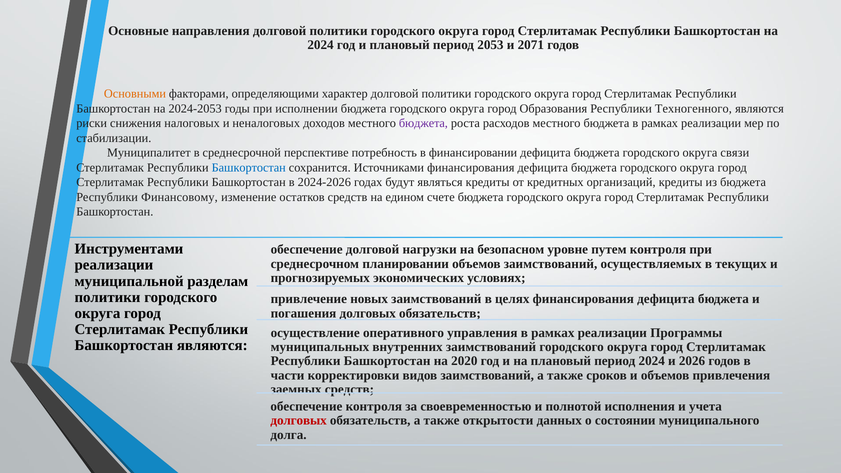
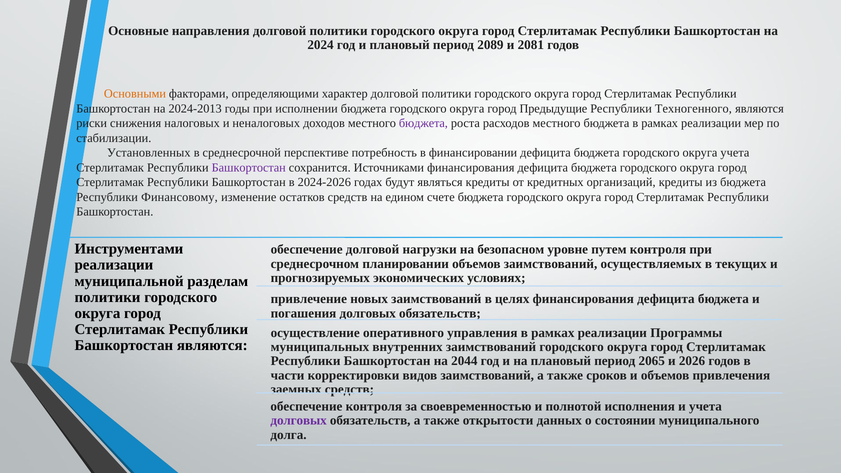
2053: 2053 -> 2089
2071: 2071 -> 2081
2024-2053: 2024-2053 -> 2024-2013
Образования: Образования -> Предыдущие
Муниципалитет: Муниципалитет -> Установленных
округа связи: связи -> учета
Башкортостан at (249, 168) colour: blue -> purple
2020: 2020 -> 2044
период 2024: 2024 -> 2065
долговых at (299, 421) colour: red -> purple
